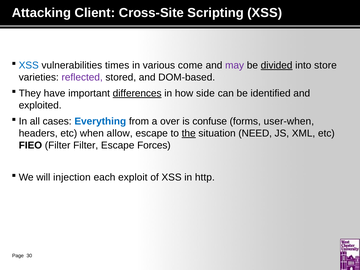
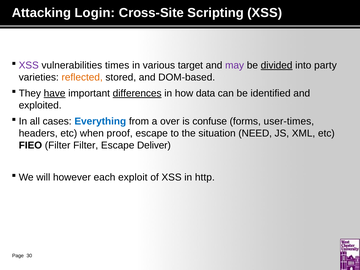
Client: Client -> Login
XSS at (29, 65) colour: blue -> purple
come: come -> target
store: store -> party
reflected colour: purple -> orange
have underline: none -> present
side: side -> data
user-when: user-when -> user-times
allow: allow -> proof
the underline: present -> none
Forces: Forces -> Deliver
injection: injection -> however
